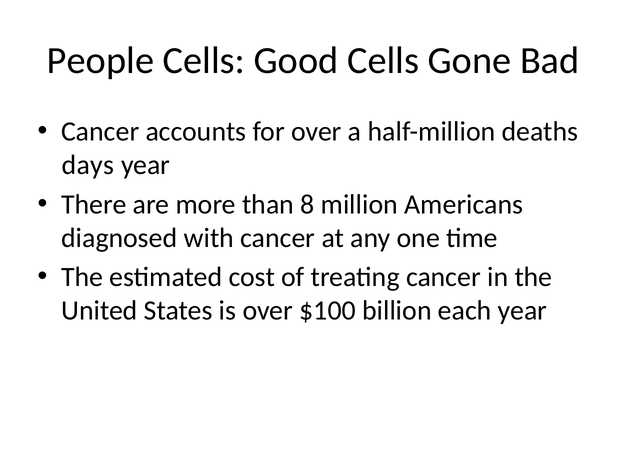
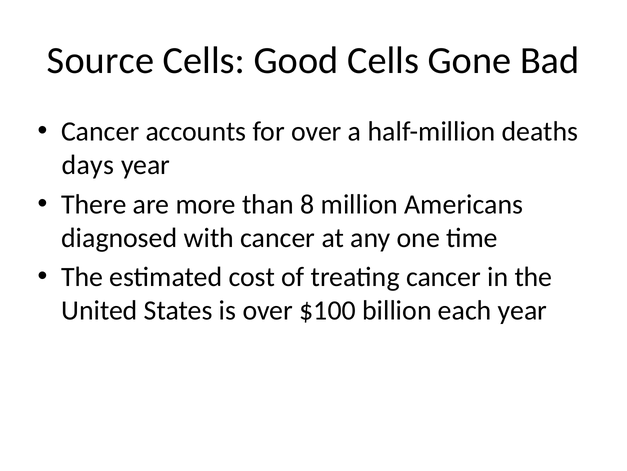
People: People -> Source
